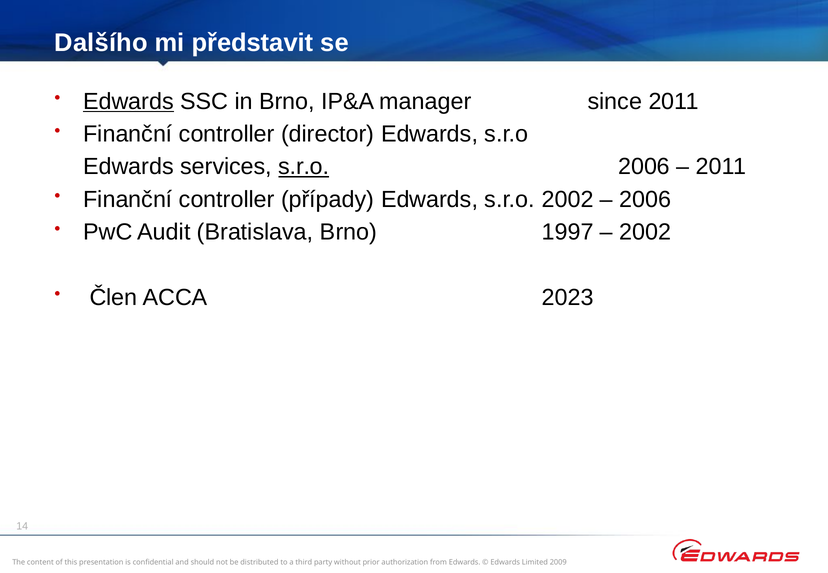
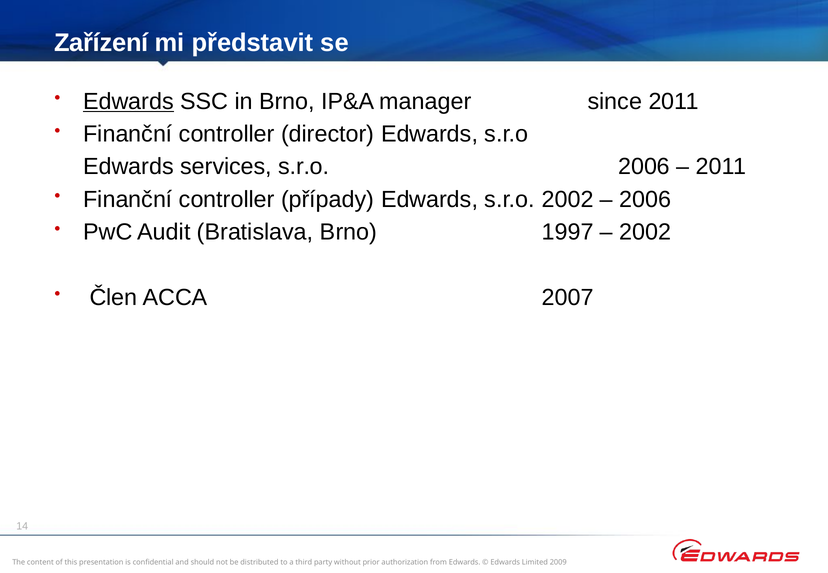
Dalšího: Dalšího -> Zařízení
s.r.o at (304, 167) underline: present -> none
2023: 2023 -> 2007
